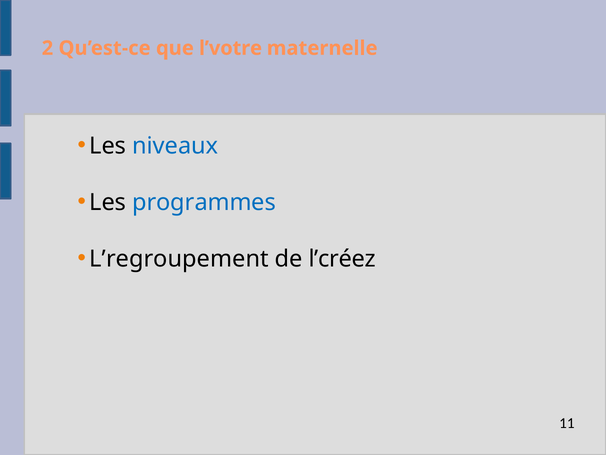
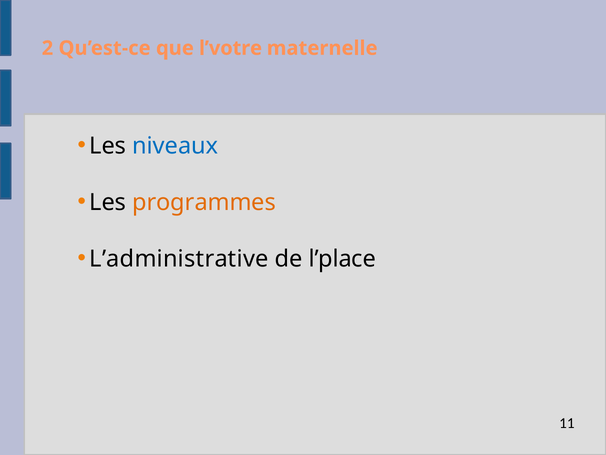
programmes colour: blue -> orange
L’regroupement: L’regroupement -> L’administrative
l’créez: l’créez -> l’place
